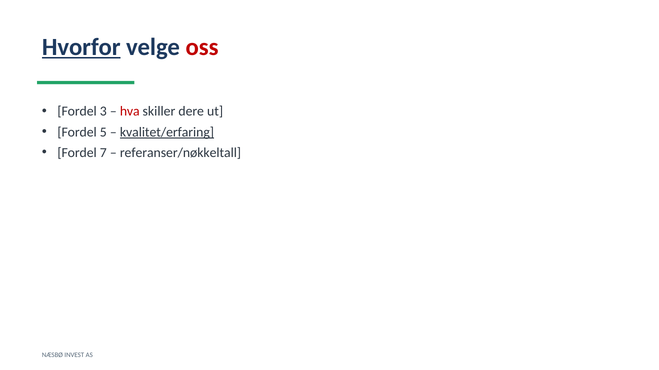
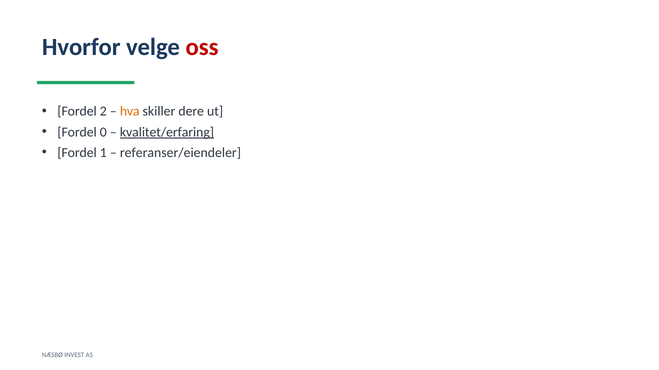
Hvorfor underline: present -> none
3: 3 -> 2
hva colour: red -> orange
5: 5 -> 0
7: 7 -> 1
referanser/nøkkeltall: referanser/nøkkeltall -> referanser/eiendeler
